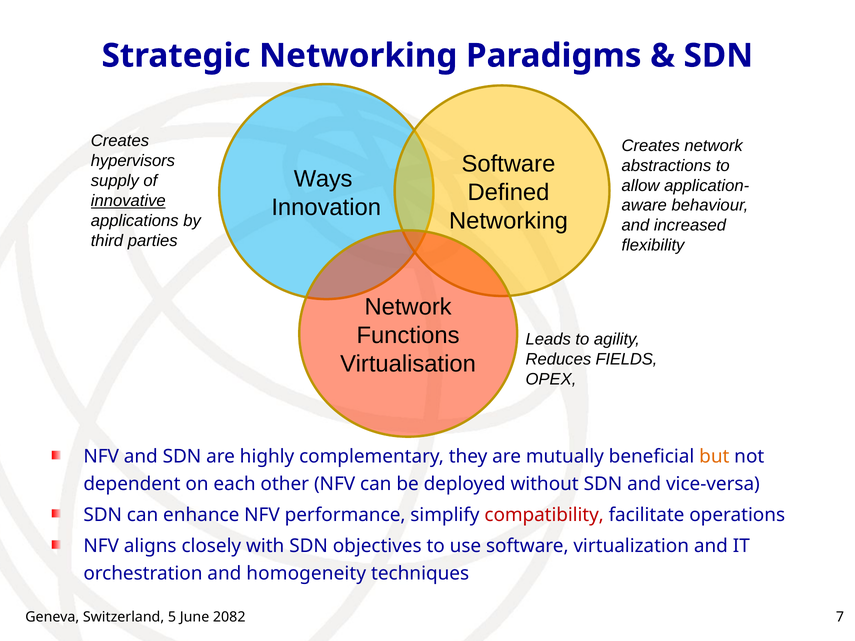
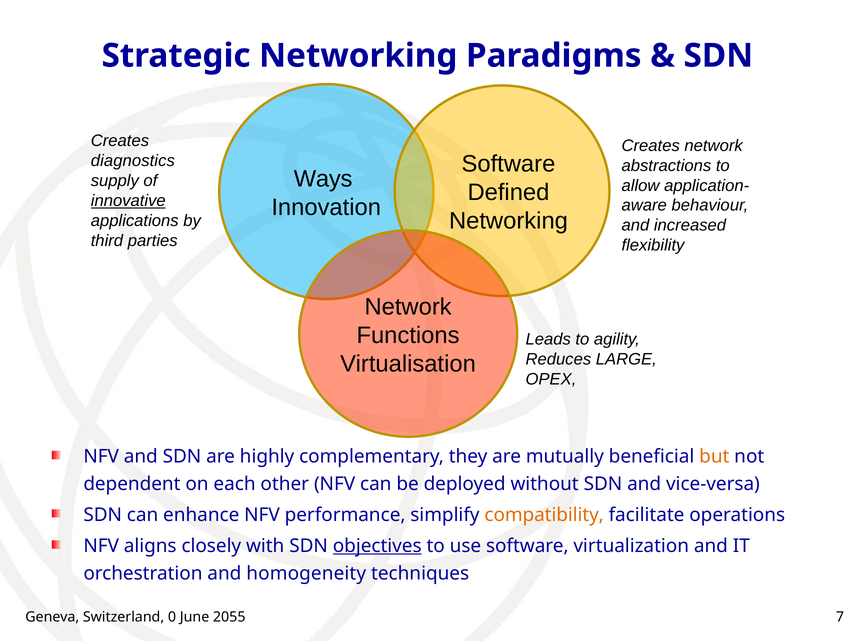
hypervisors: hypervisors -> diagnostics
FIELDS: FIELDS -> LARGE
compatibility colour: red -> orange
objectives underline: none -> present
5: 5 -> 0
2082: 2082 -> 2055
